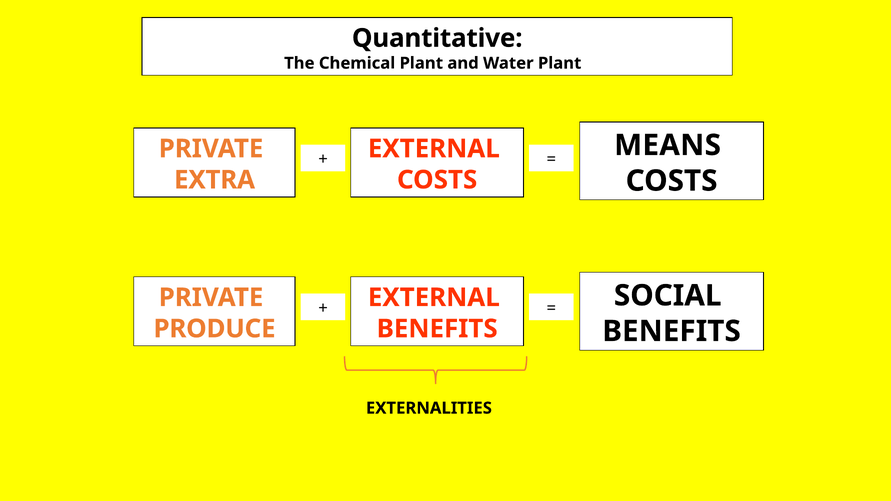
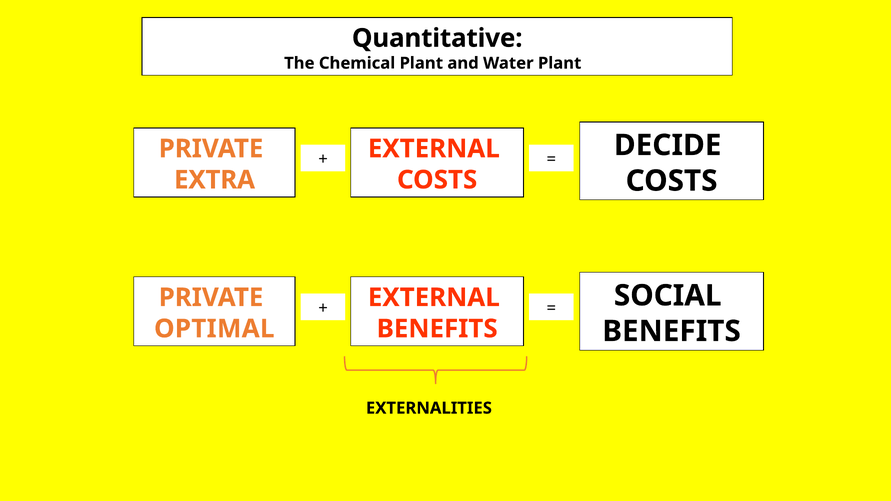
MEANS: MEANS -> DECIDE
PRODUCE: PRODUCE -> OPTIMAL
